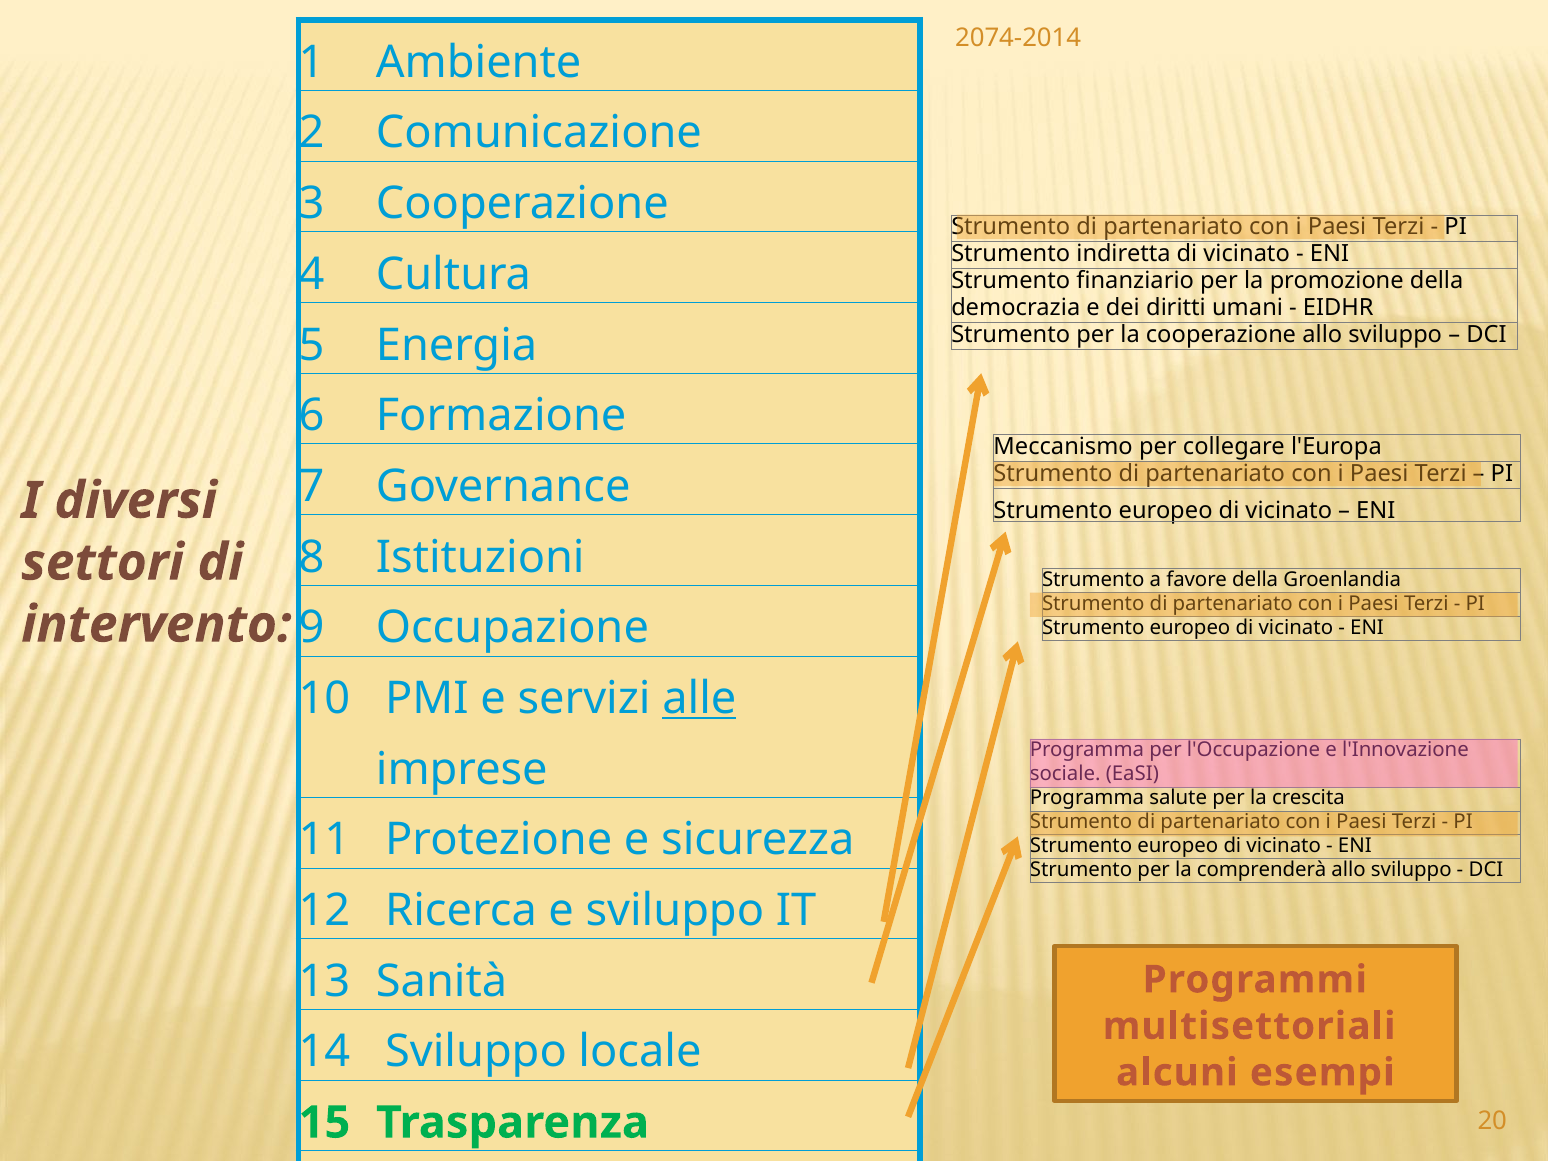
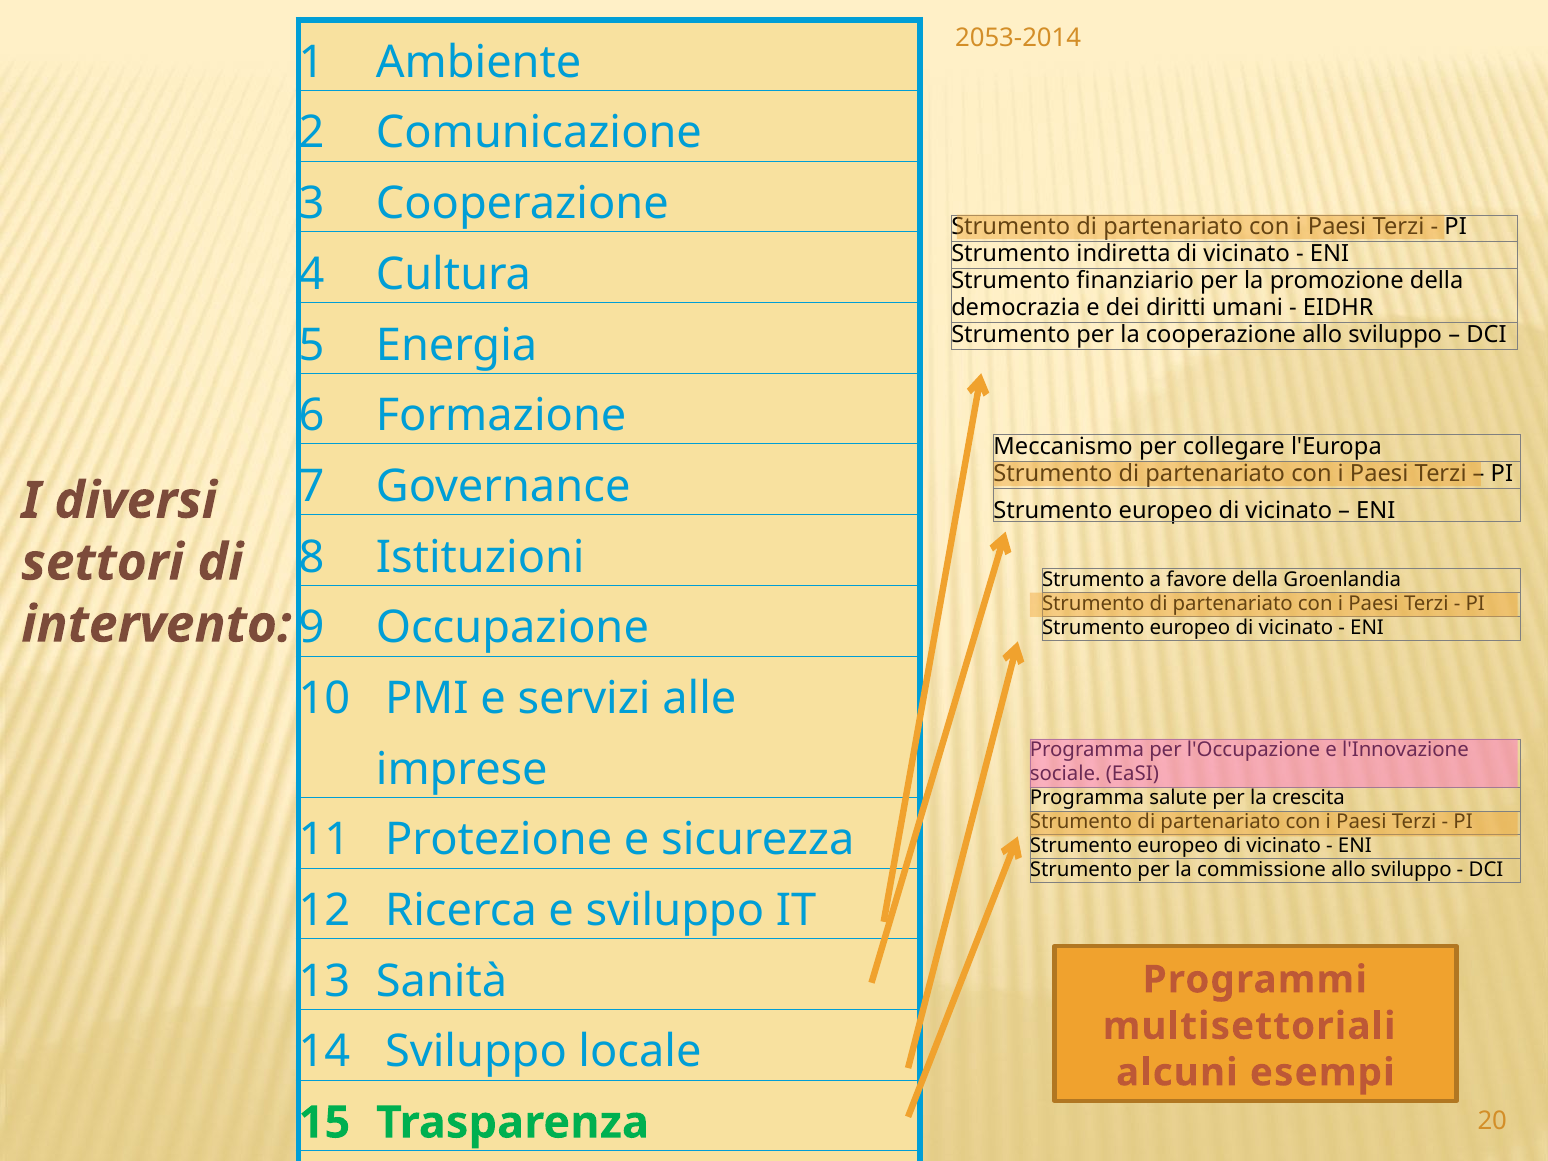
2074-2014: 2074-2014 -> 2053-2014
alle underline: present -> none
comprenderà: comprenderà -> commissione
